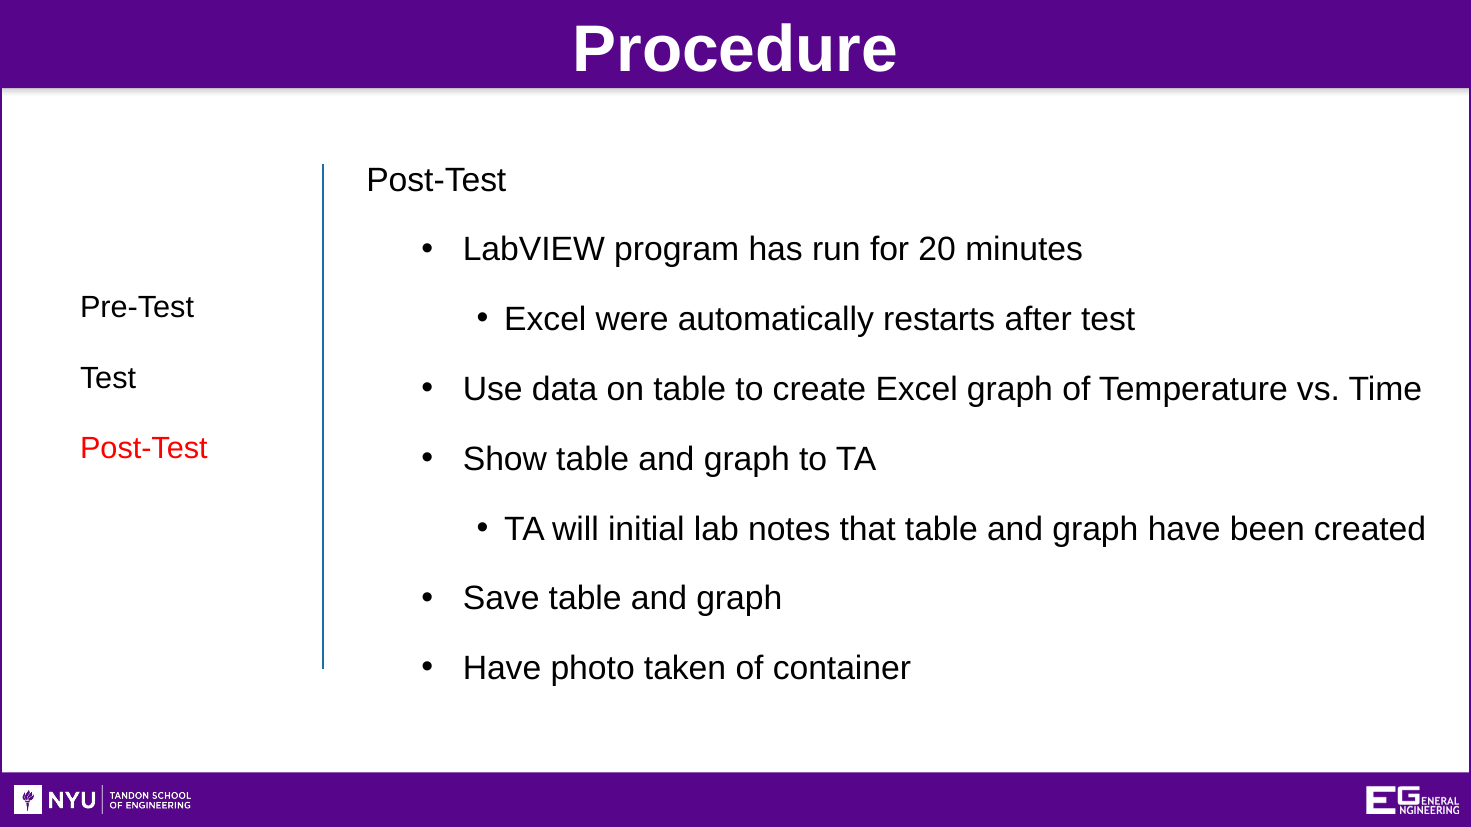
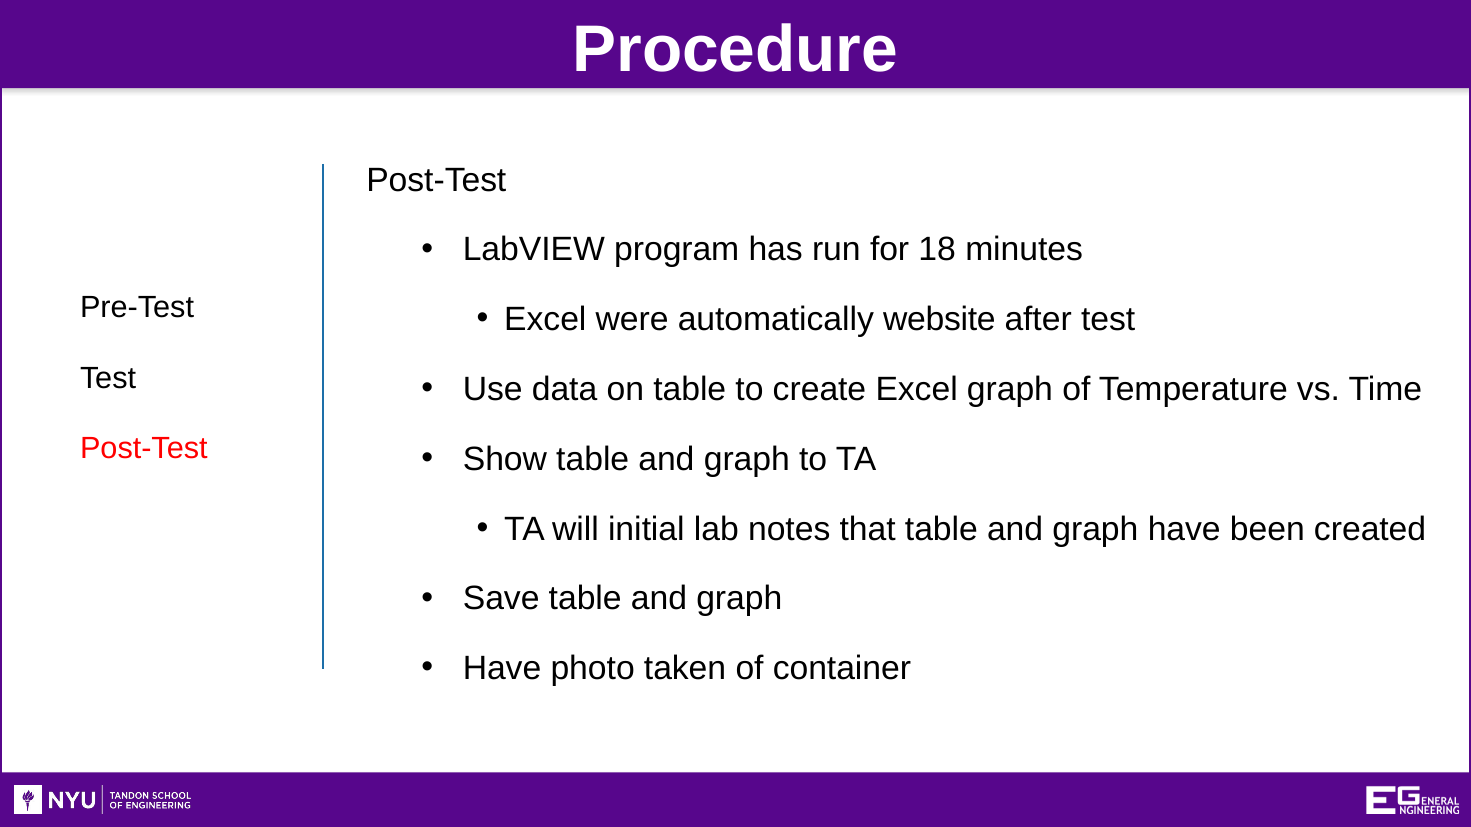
20: 20 -> 18
restarts: restarts -> website
